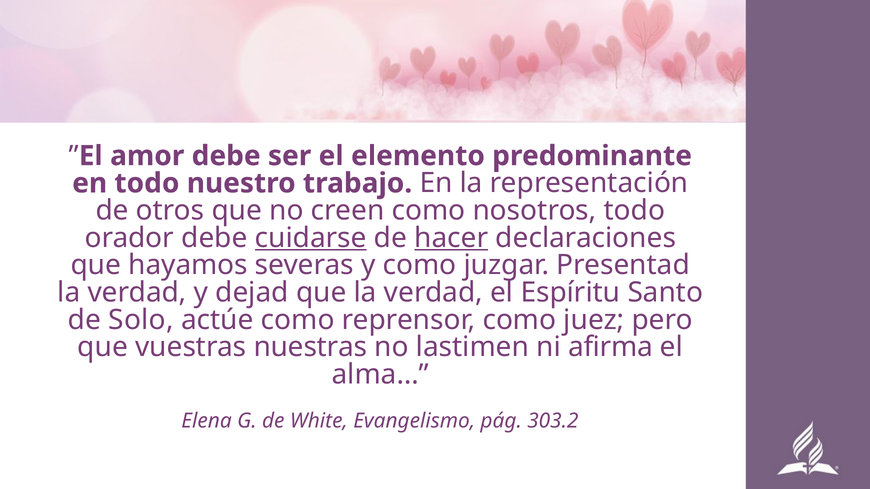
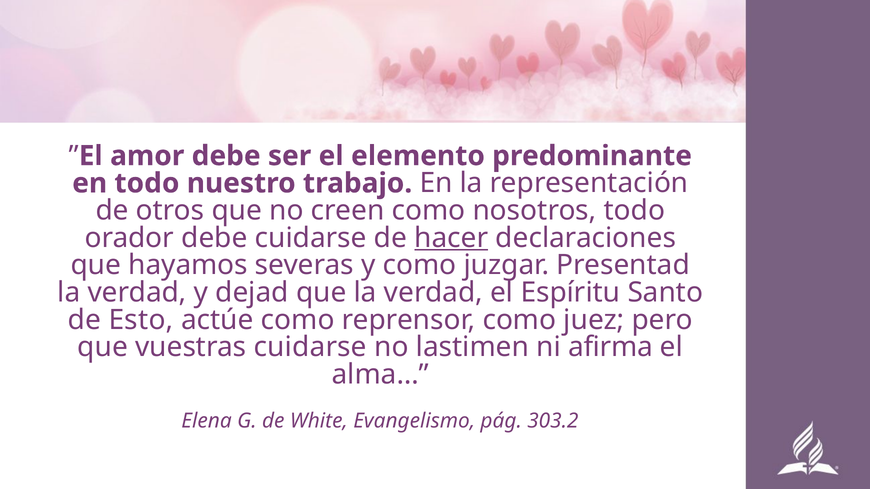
cuidarse at (311, 238) underline: present -> none
Solo: Solo -> Esto
vuestras nuestras: nuestras -> cuidarse
